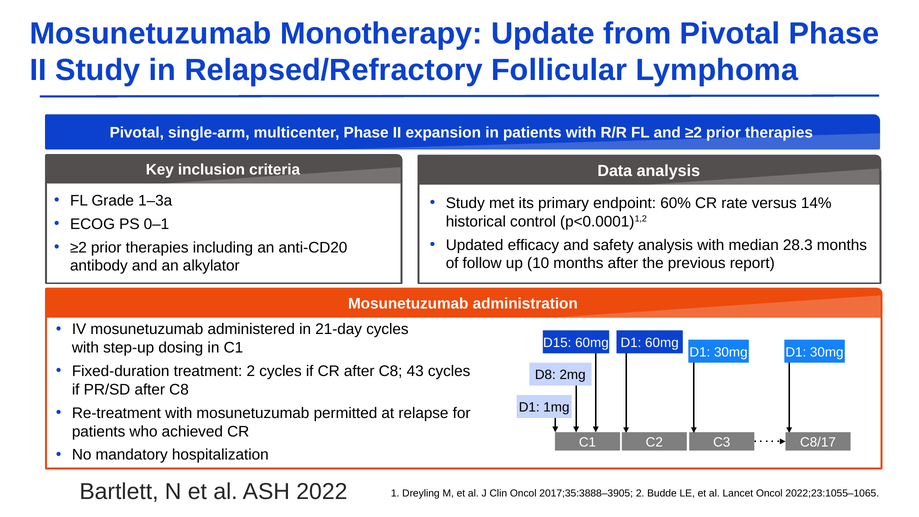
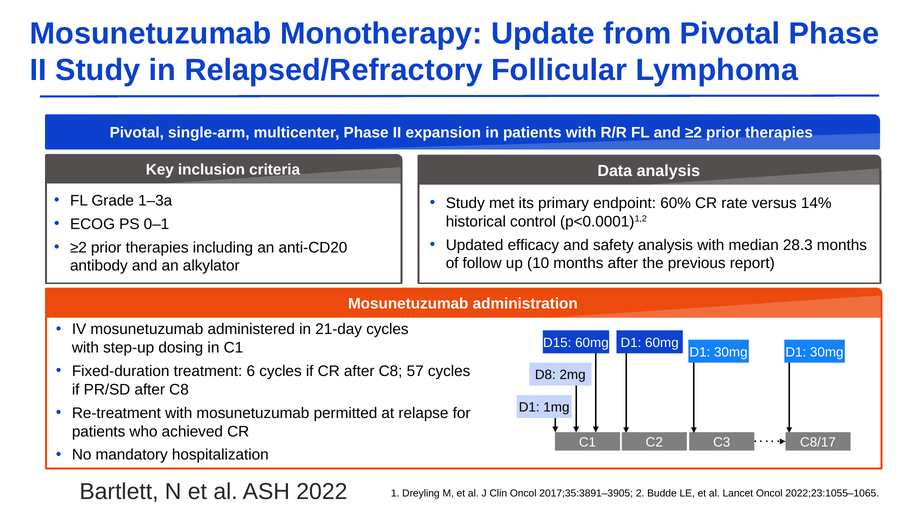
treatment 2: 2 -> 6
43: 43 -> 57
2017;35:3888–3905: 2017;35:3888–3905 -> 2017;35:3891–3905
